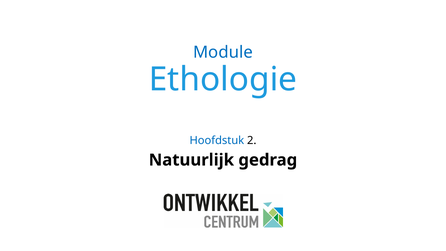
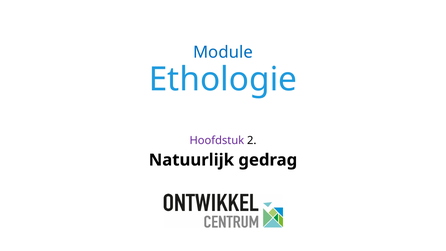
Hoofdstuk colour: blue -> purple
